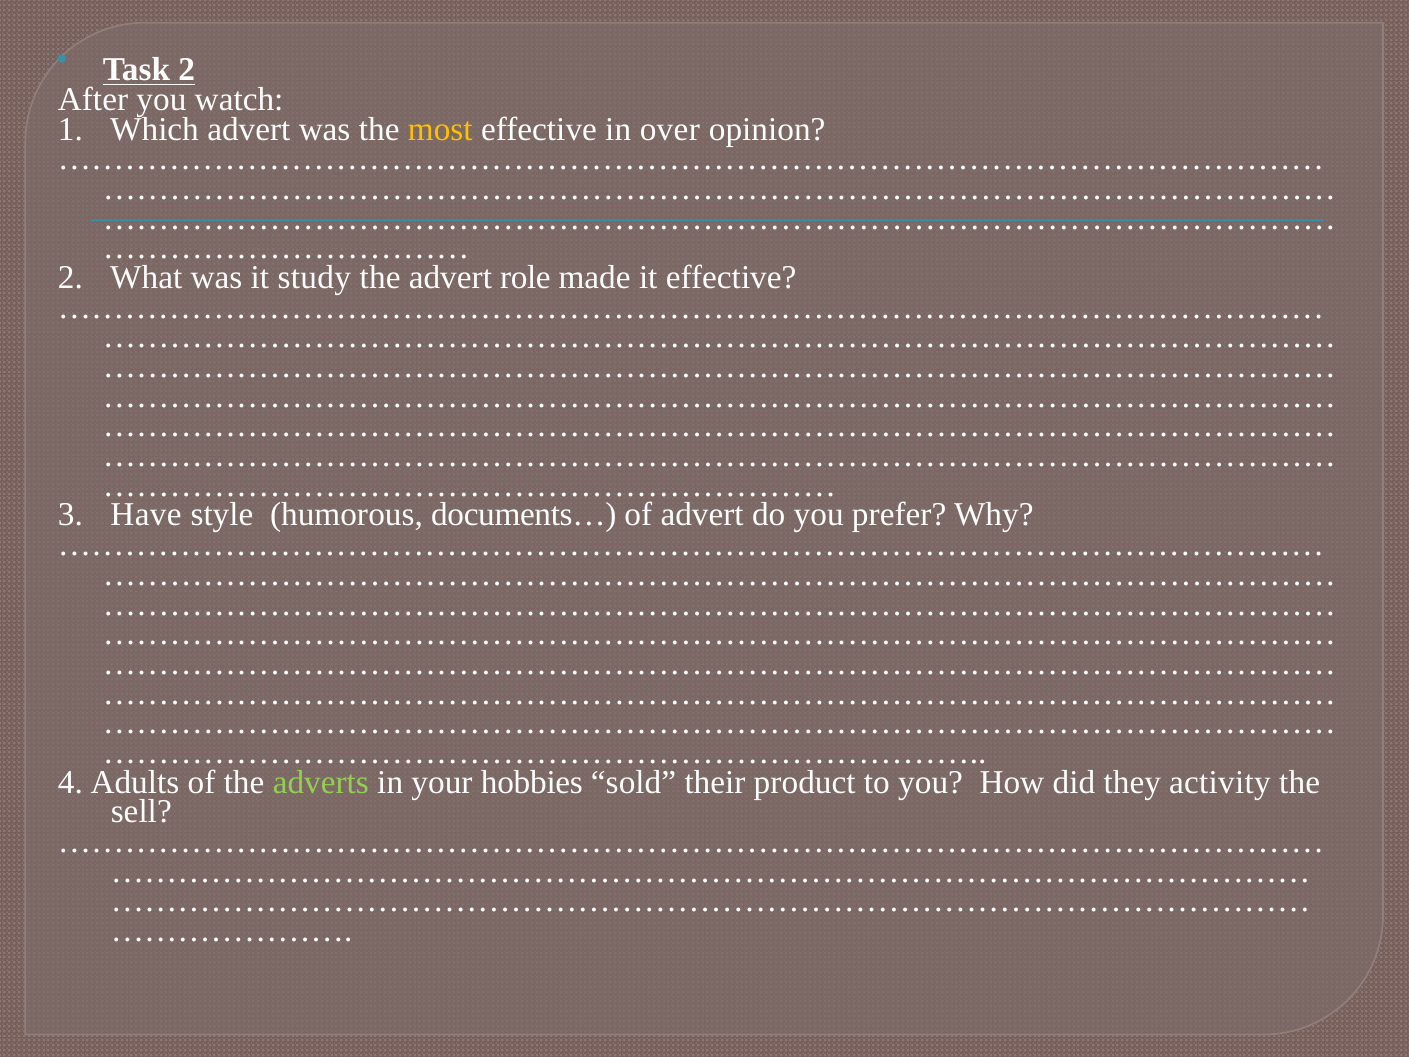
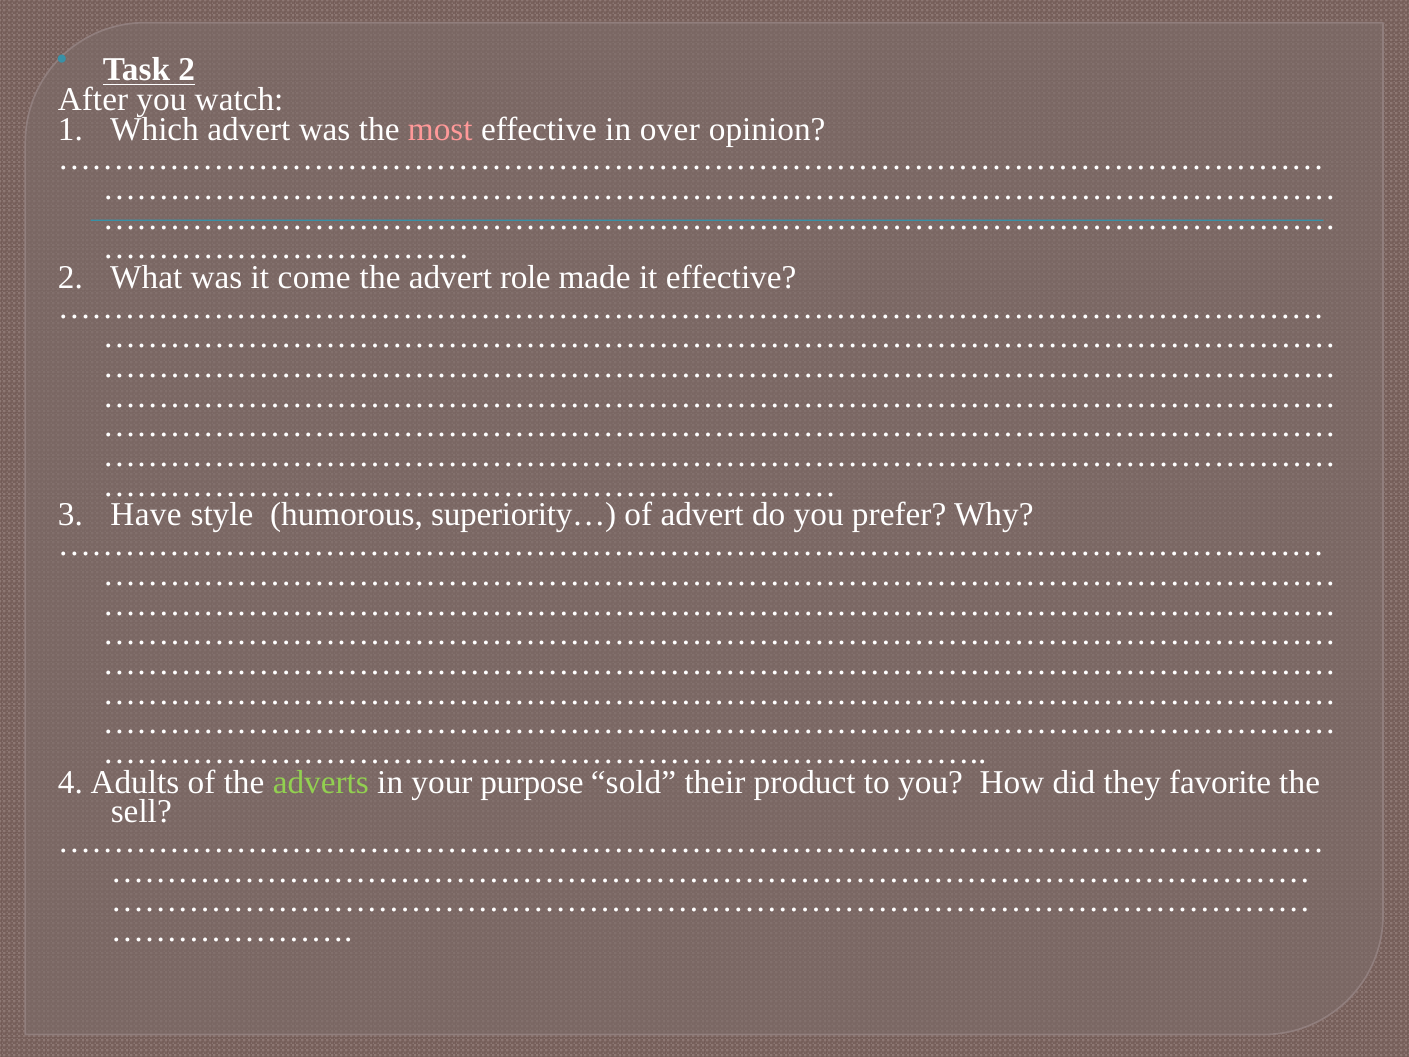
most colour: yellow -> pink
study: study -> come
documents…: documents… -> superiority…
hobbies: hobbies -> purpose
activity: activity -> favorite
